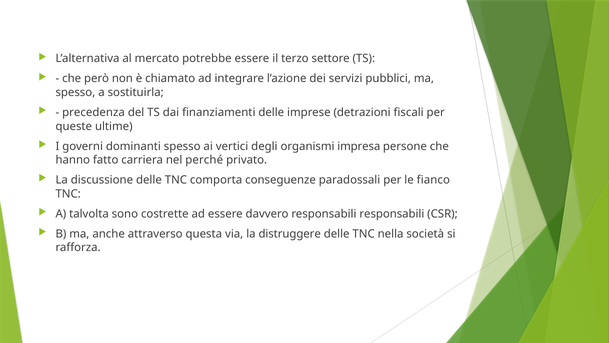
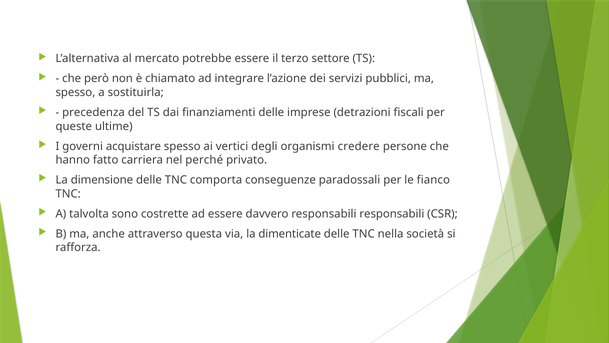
dominanti: dominanti -> acquistare
impresa: impresa -> credere
discussione: discussione -> dimensione
distruggere: distruggere -> dimenticate
